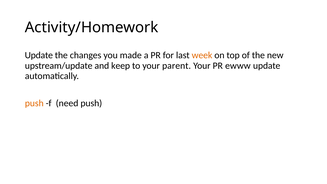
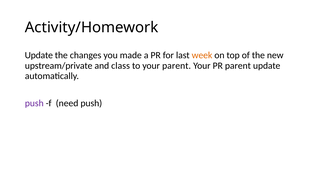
upstream/update: upstream/update -> upstream/private
keep: keep -> class
PR ewww: ewww -> parent
push at (34, 103) colour: orange -> purple
